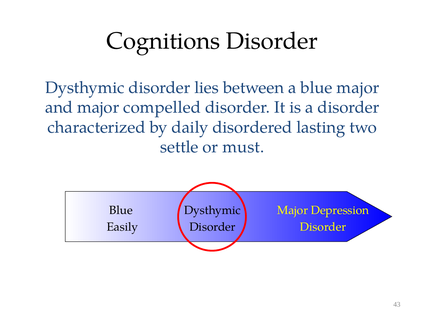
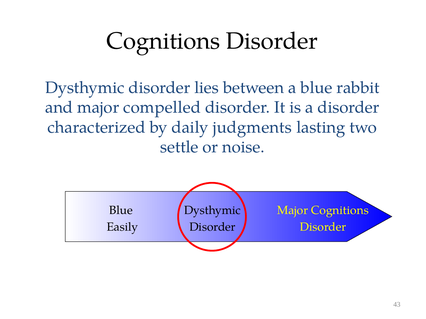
blue major: major -> rabbit
disordered: disordered -> judgments
must: must -> noise
Major Depression: Depression -> Cognitions
